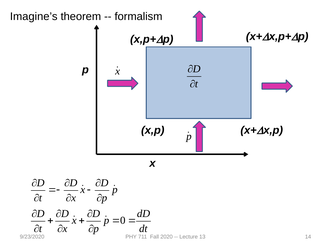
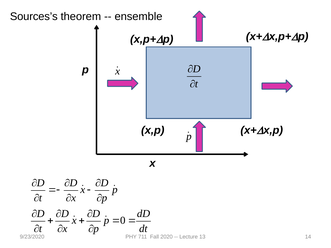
Imagine’s: Imagine’s -> Sources’s
formalism: formalism -> ensemble
